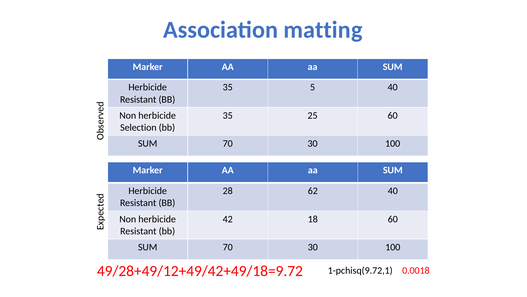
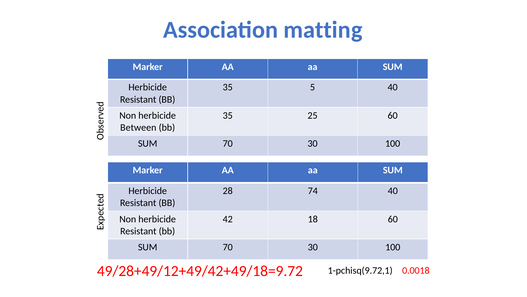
Selection: Selection -> Between
62: 62 -> 74
